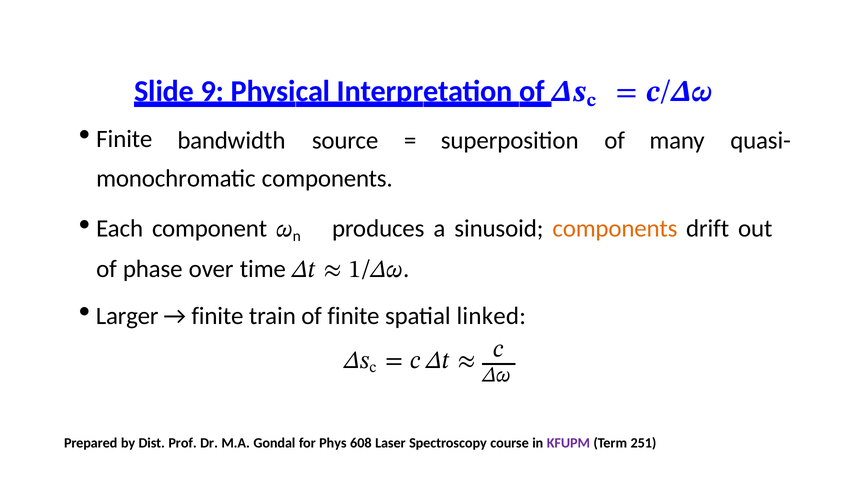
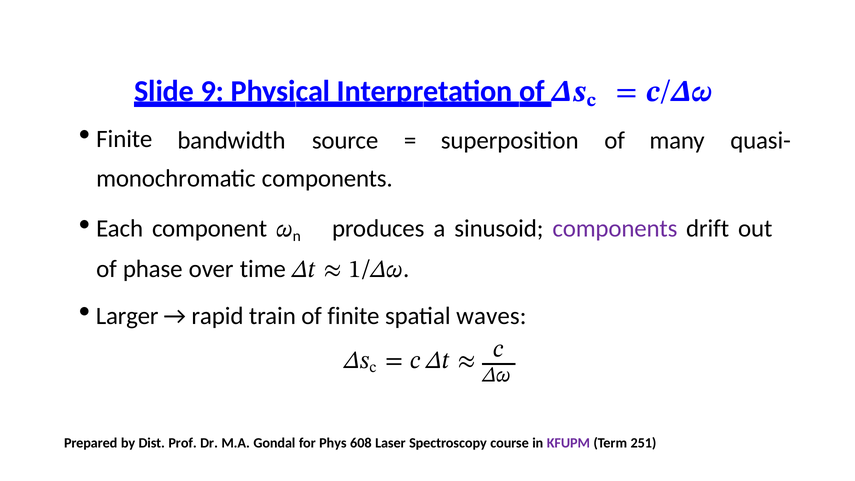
components at (615, 229) colour: orange -> purple
finite at (217, 316): finite -> rapid
linked: linked -> waves
